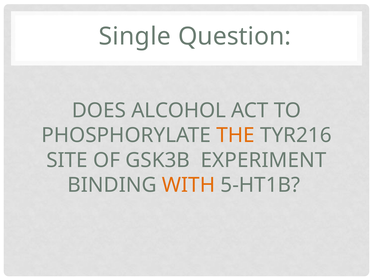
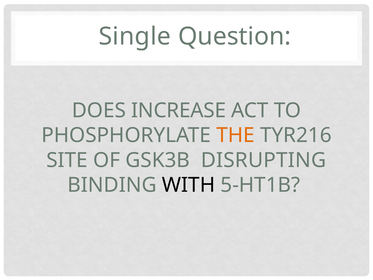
ALCOHOL: ALCOHOL -> INCREASE
EXPERIMENT: EXPERIMENT -> DISRUPTING
WITH colour: orange -> black
